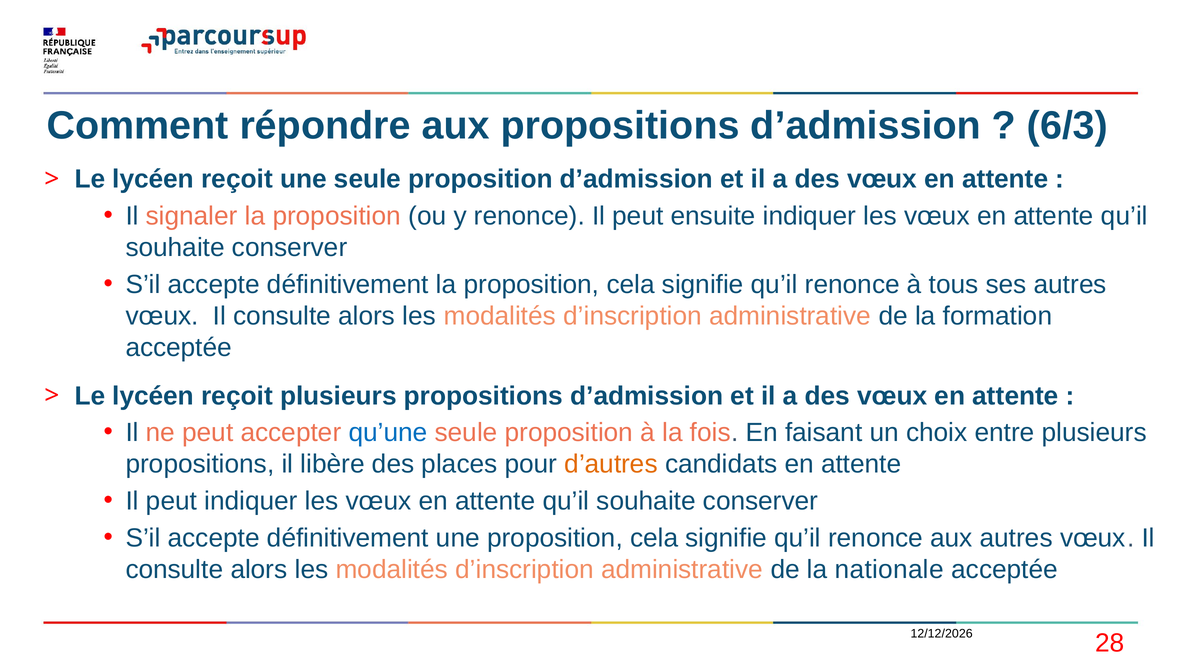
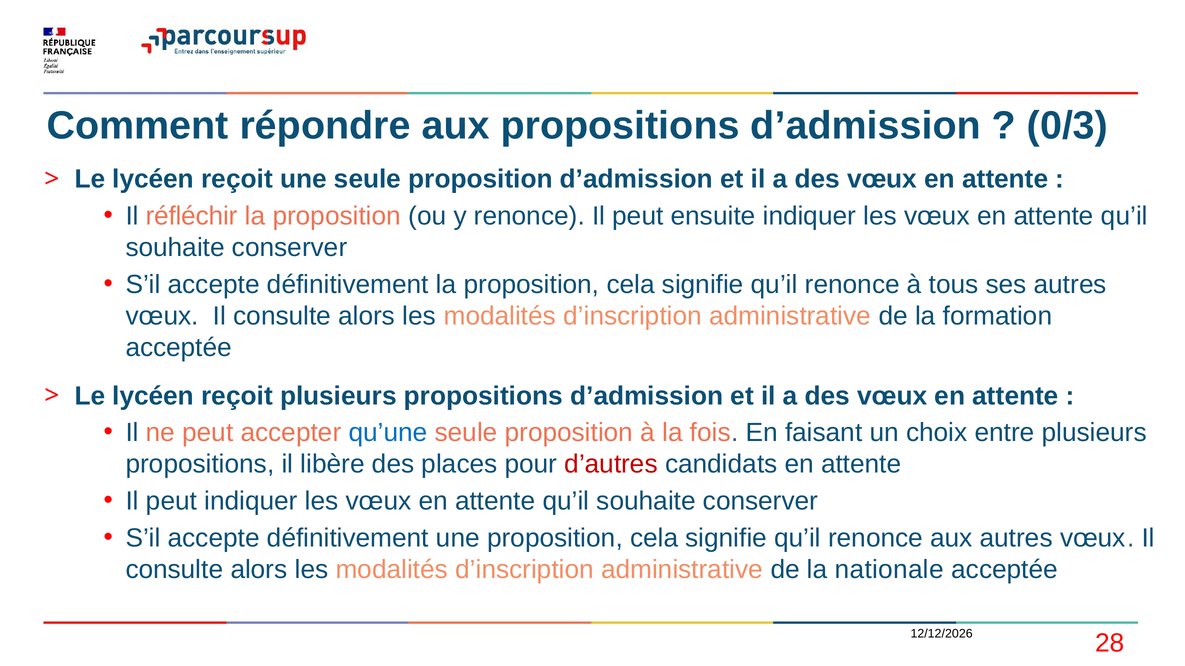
6/3: 6/3 -> 0/3
signaler: signaler -> réfléchir
d’autres colour: orange -> red
